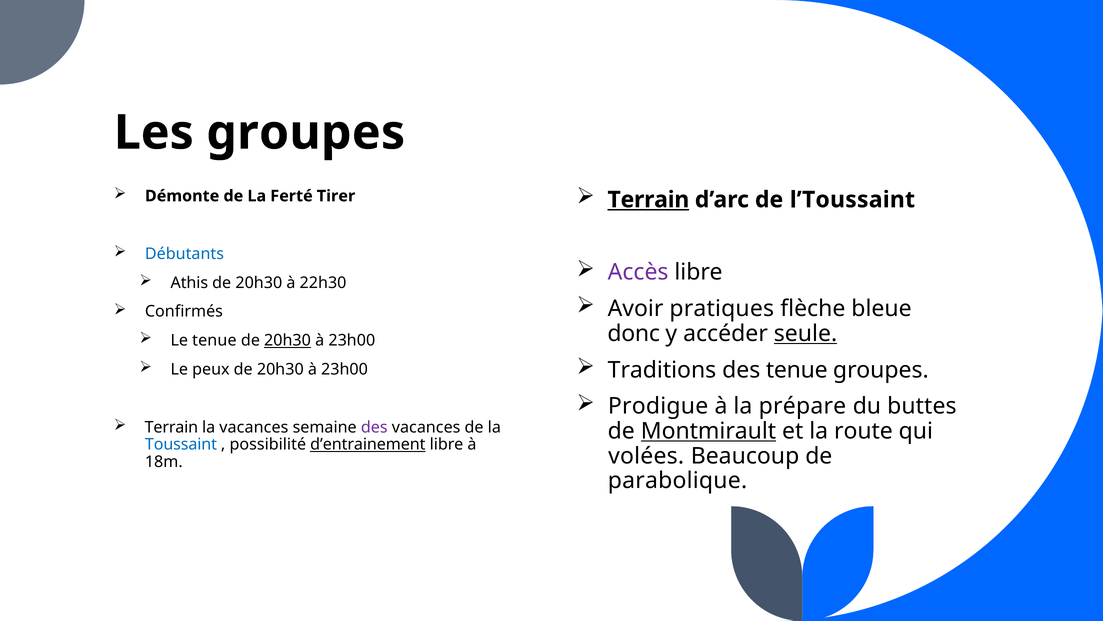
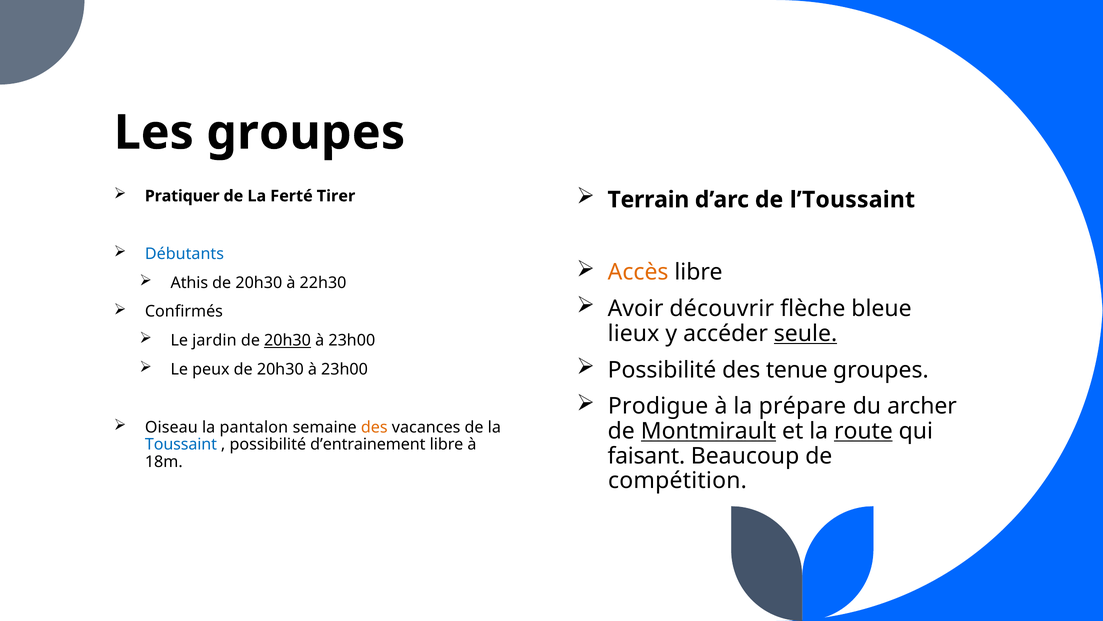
Démonte: Démonte -> Pratiquer
Terrain at (648, 200) underline: present -> none
Accès colour: purple -> orange
pratiques: pratiques -> découvrir
donc: donc -> lieux
Le tenue: tenue -> jardin
Traditions at (662, 370): Traditions -> Possibilité
buttes: buttes -> archer
Terrain at (171, 427): Terrain -> Oiseau
la vacances: vacances -> pantalon
des at (374, 427) colour: purple -> orange
route underline: none -> present
d’entrainement underline: present -> none
volées: volées -> faisant
parabolique: parabolique -> compétition
